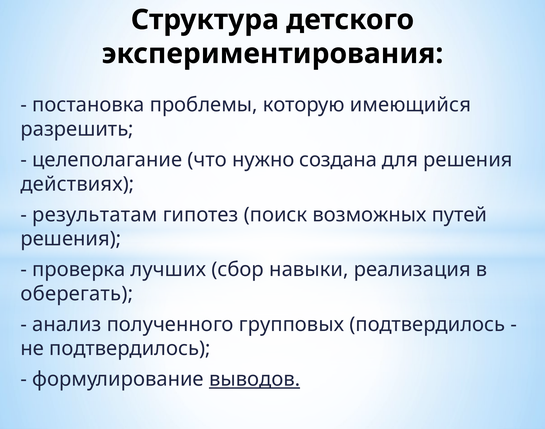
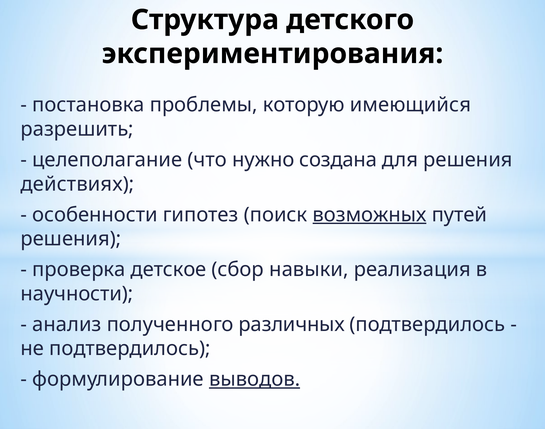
результатам: результатам -> особенности
возможных underline: none -> present
лучших: лучших -> детское
оберегать: оберегать -> научности
групповых: групповых -> различных
